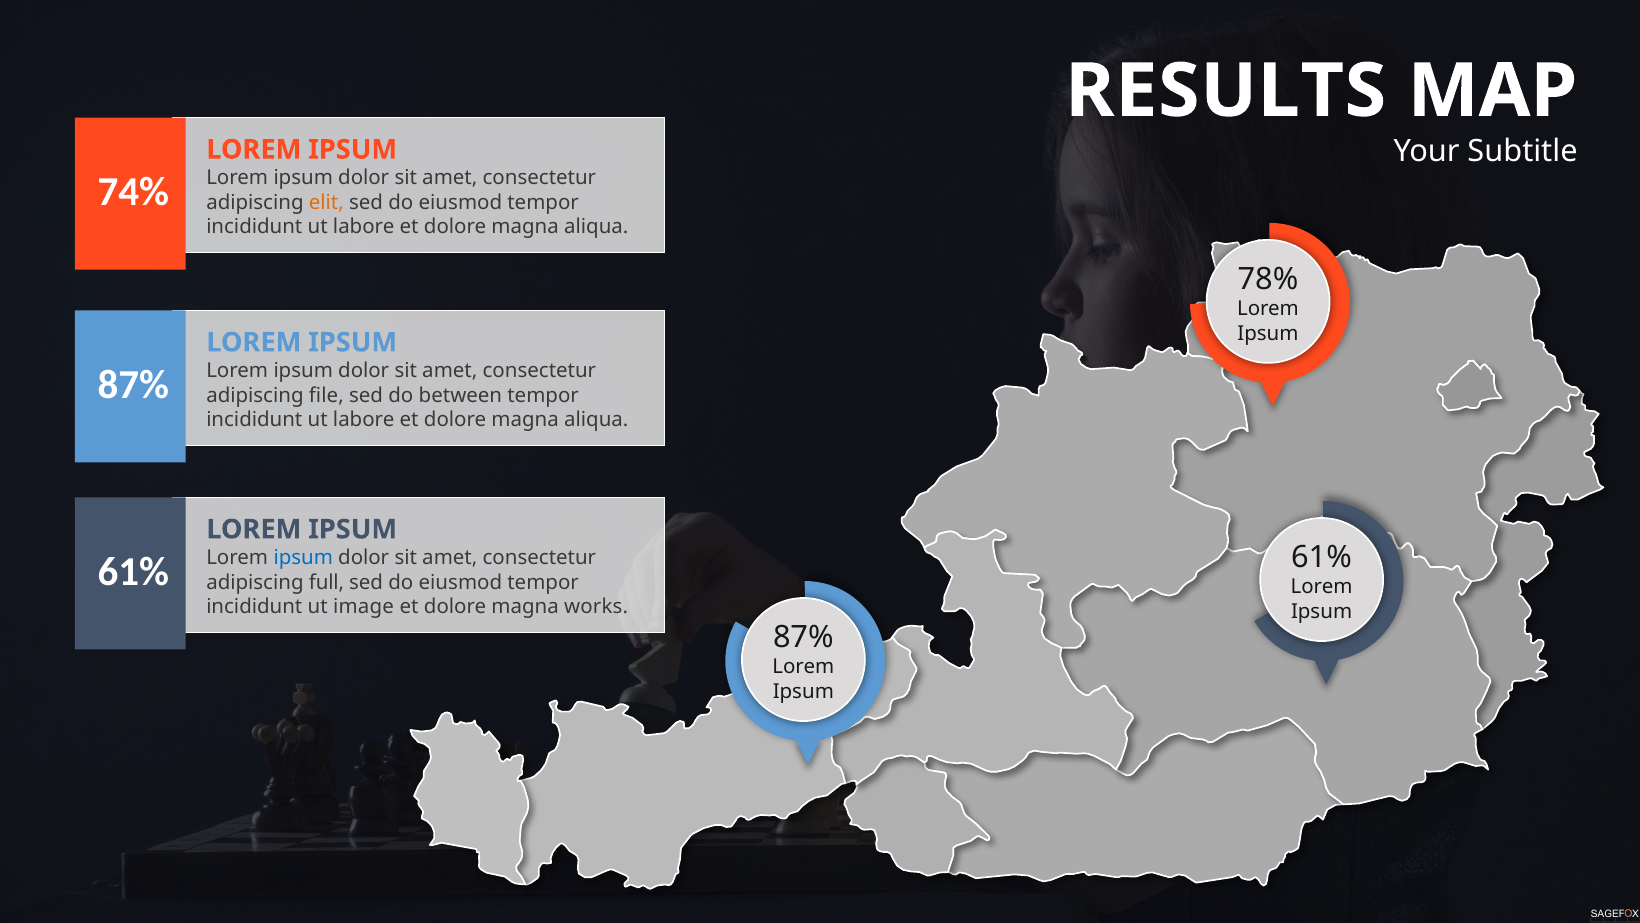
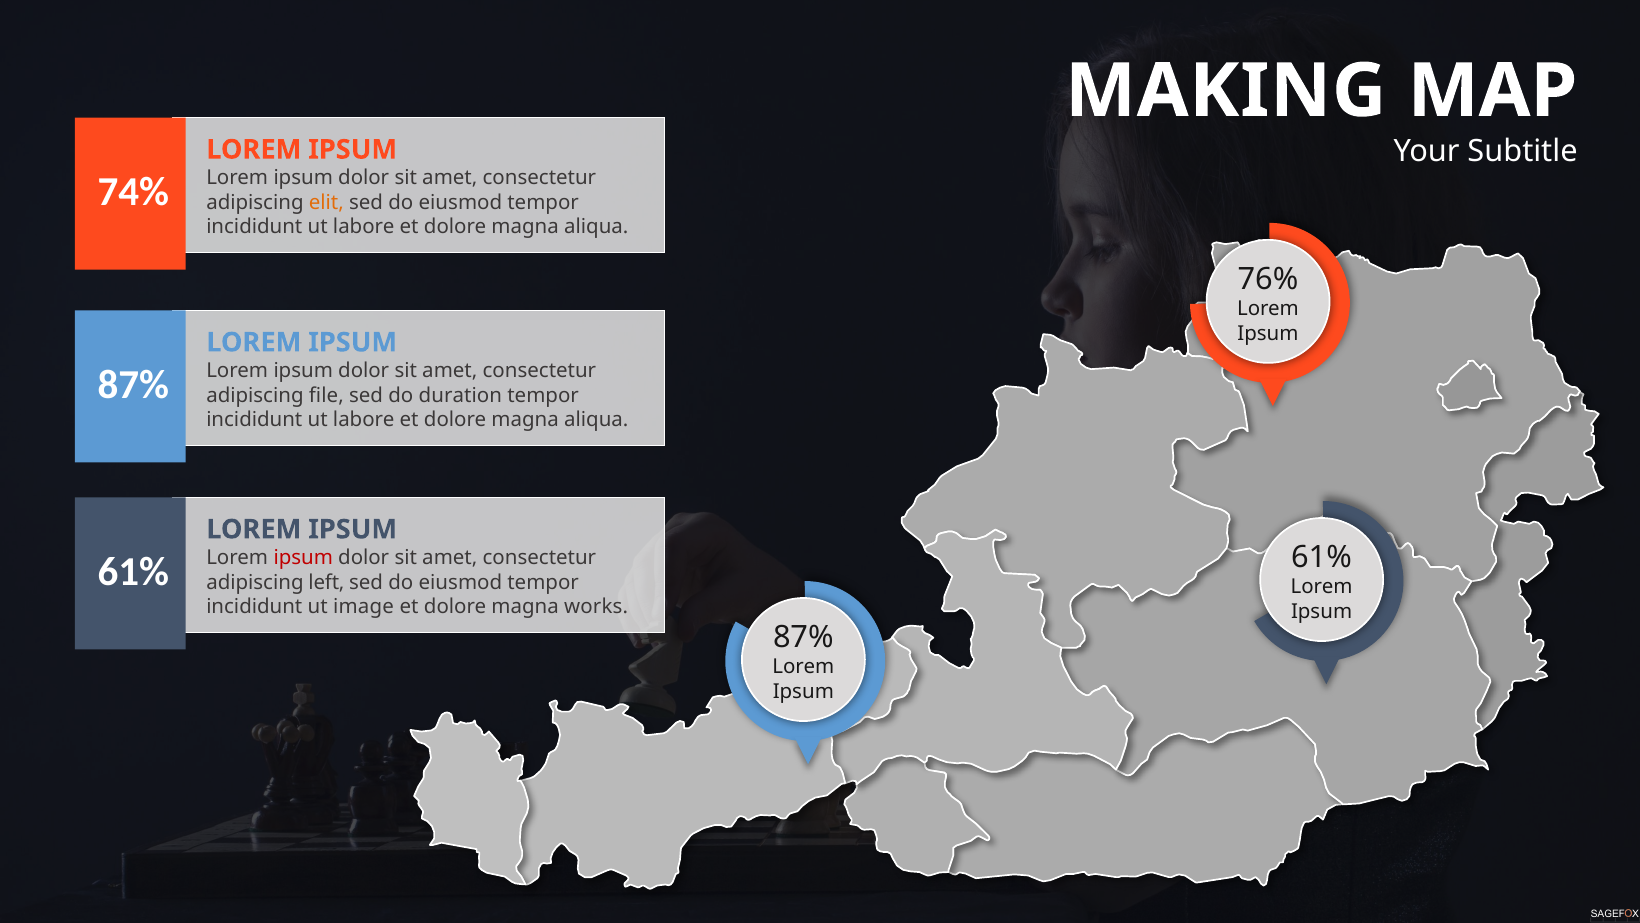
RESULTS: RESULTS -> MAKING
78%: 78% -> 76%
between: between -> duration
ipsum at (303, 557) colour: blue -> red
full: full -> left
